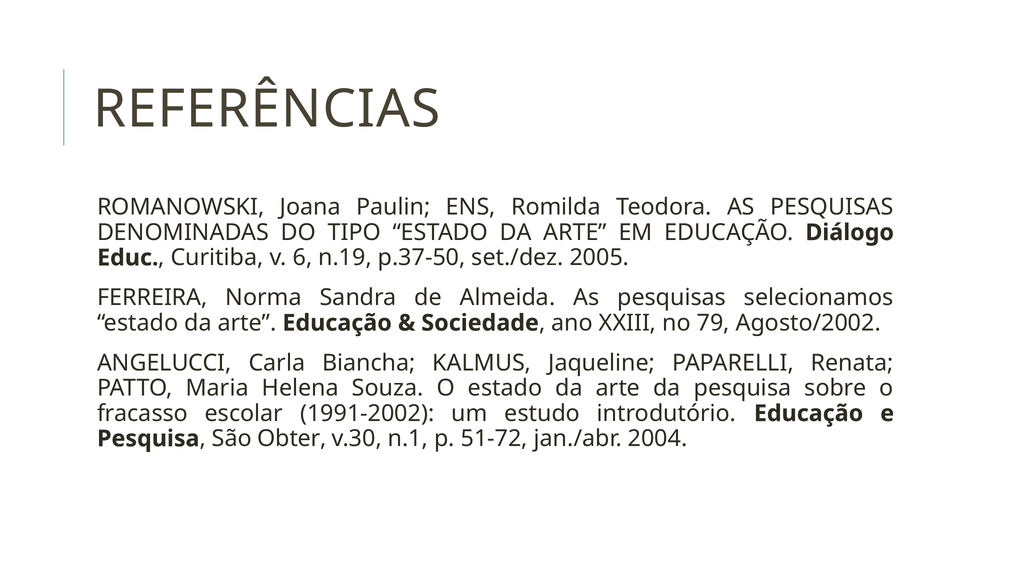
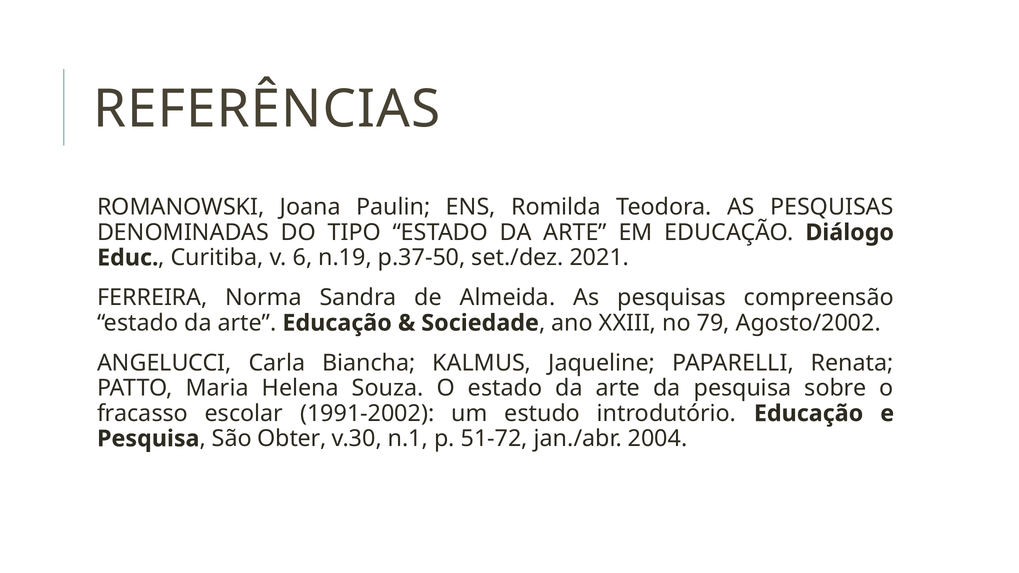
2005: 2005 -> 2021
selecionamos: selecionamos -> compreensão
